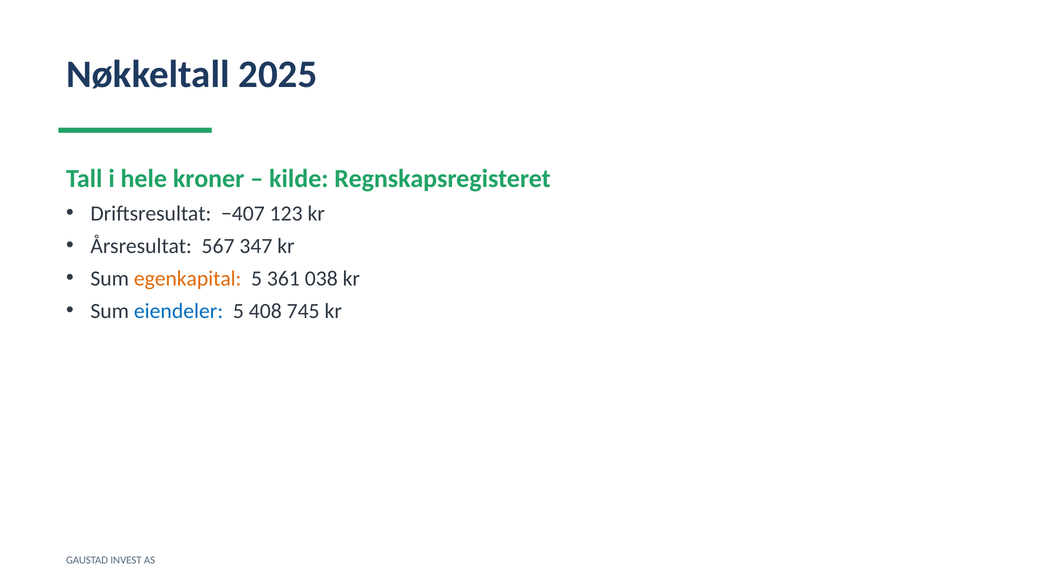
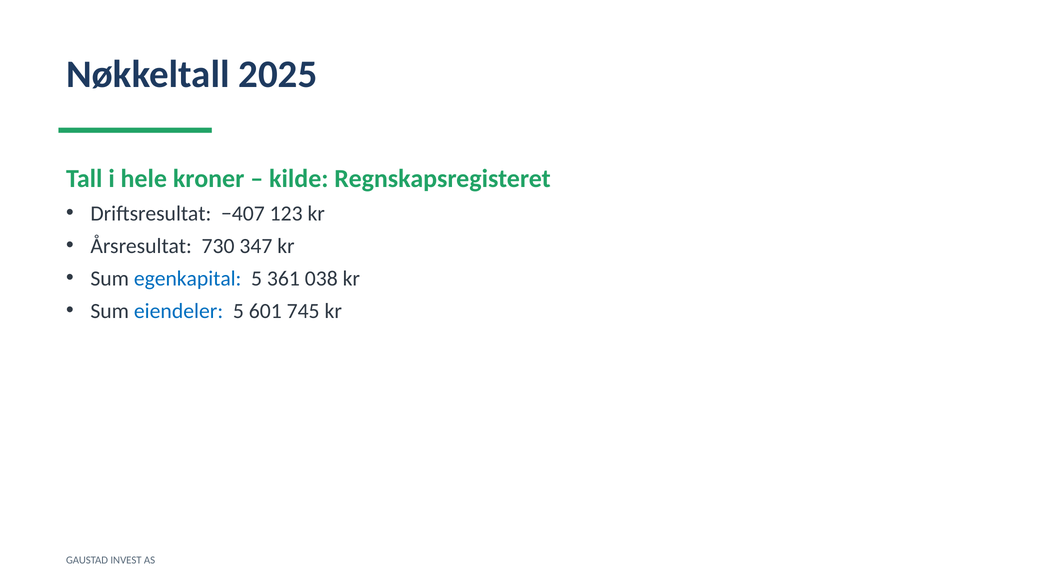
567: 567 -> 730
egenkapital colour: orange -> blue
408: 408 -> 601
